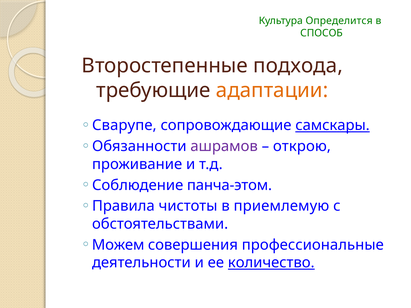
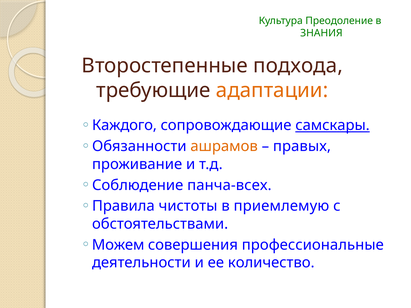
Определится: Определится -> Преодоление
СПОСОБ: СПОСОБ -> ЗНАНИЯ
Сварупе: Сварупе -> Каждого
ашрамов colour: purple -> orange
открою: открою -> правых
панча-этом: панча-этом -> панча-всех
количество underline: present -> none
